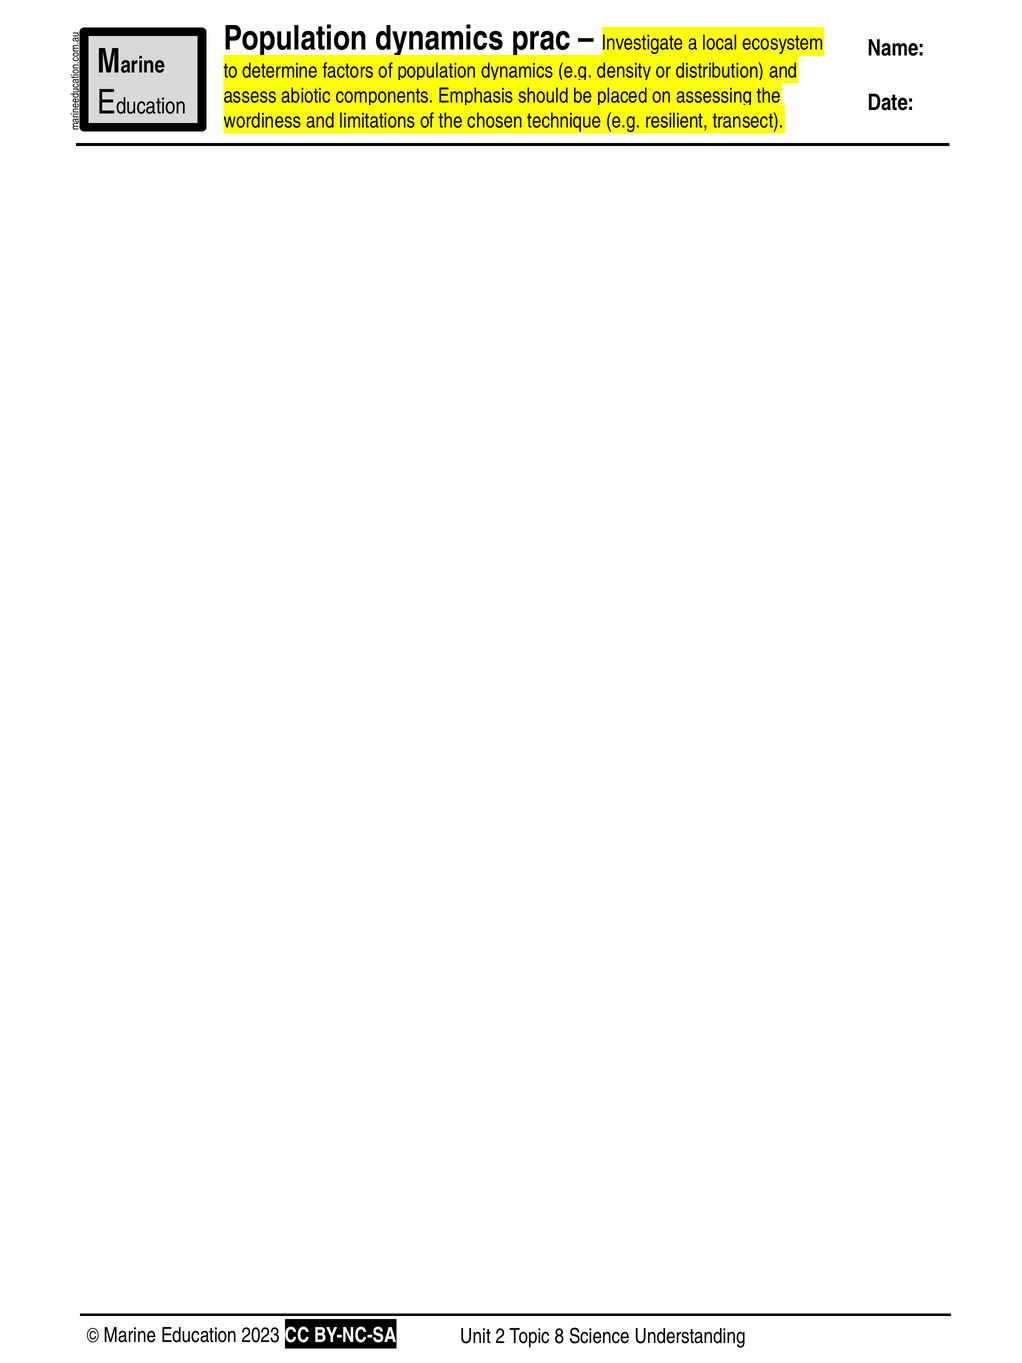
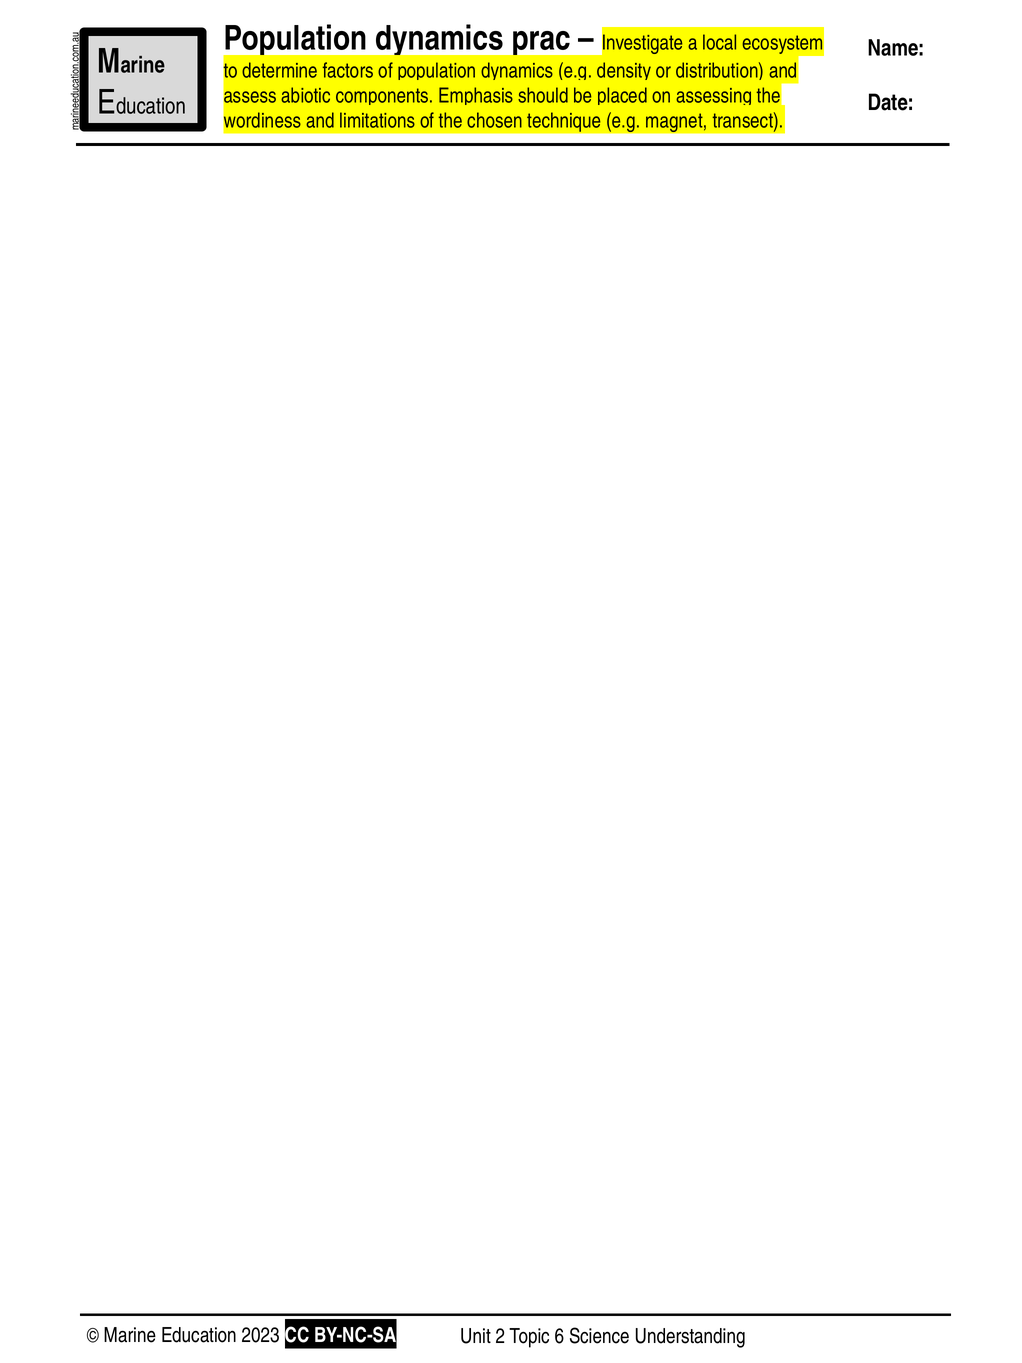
resilient: resilient -> magnet
8: 8 -> 6
